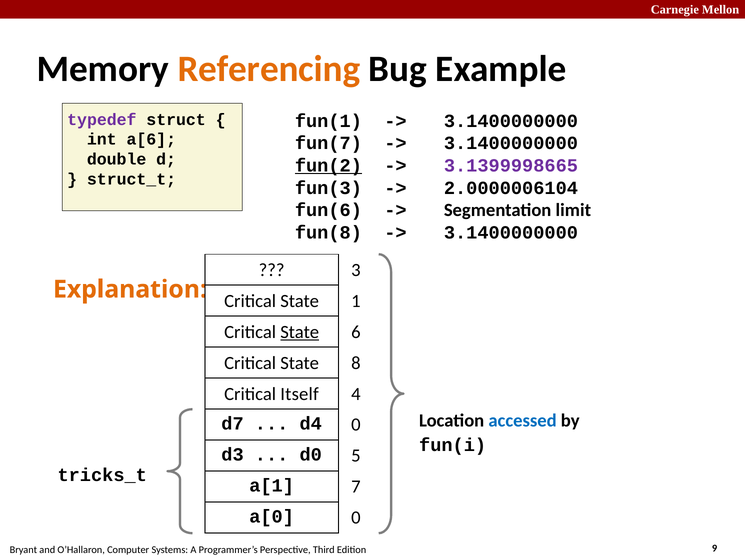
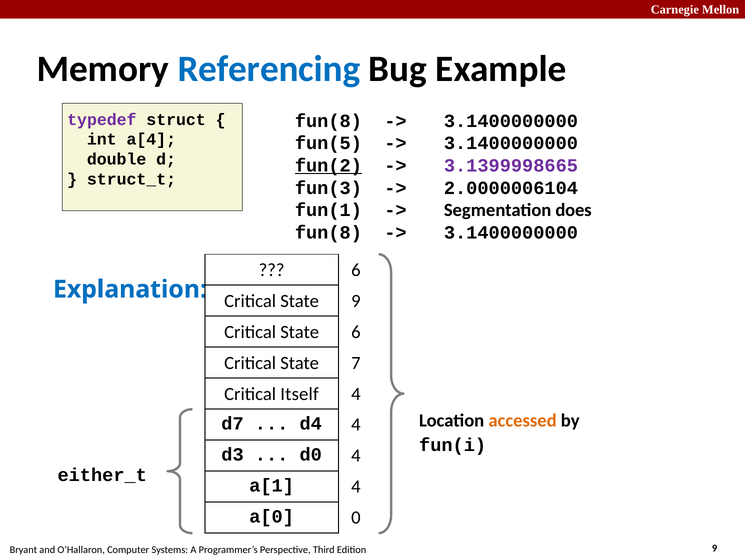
Referencing colour: orange -> blue
fun(1 at (328, 121): fun(1 -> fun(8
a[6: a[6 -> a[4
fun(7: fun(7 -> fun(5
fun(6: fun(6 -> fun(1
limit: limit -> does
3 at (356, 270): 3 -> 6
Explanation colour: orange -> blue
State 1: 1 -> 9
State at (300, 332) underline: present -> none
8: 8 -> 7
accessed colour: blue -> orange
d4 0: 0 -> 4
d0 5: 5 -> 4
tricks_t: tricks_t -> either_t
a[1 7: 7 -> 4
